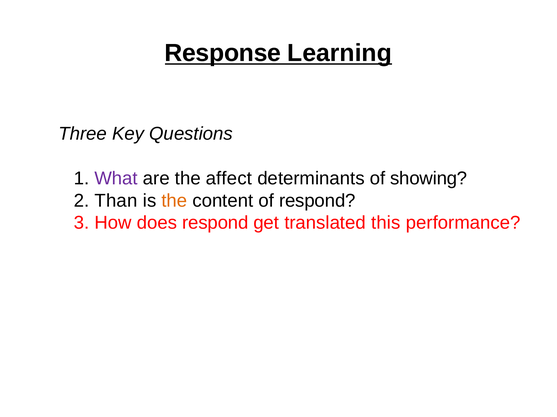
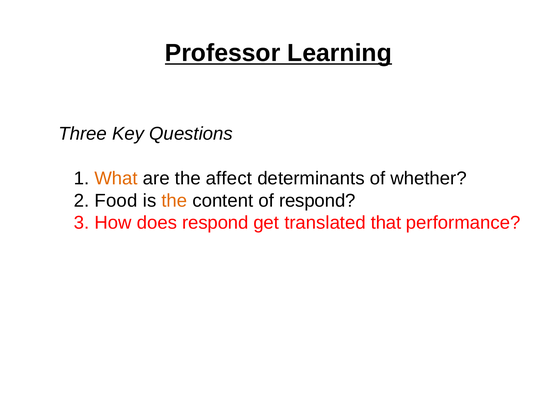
Response: Response -> Professor
What colour: purple -> orange
showing: showing -> whether
Than: Than -> Food
this: this -> that
